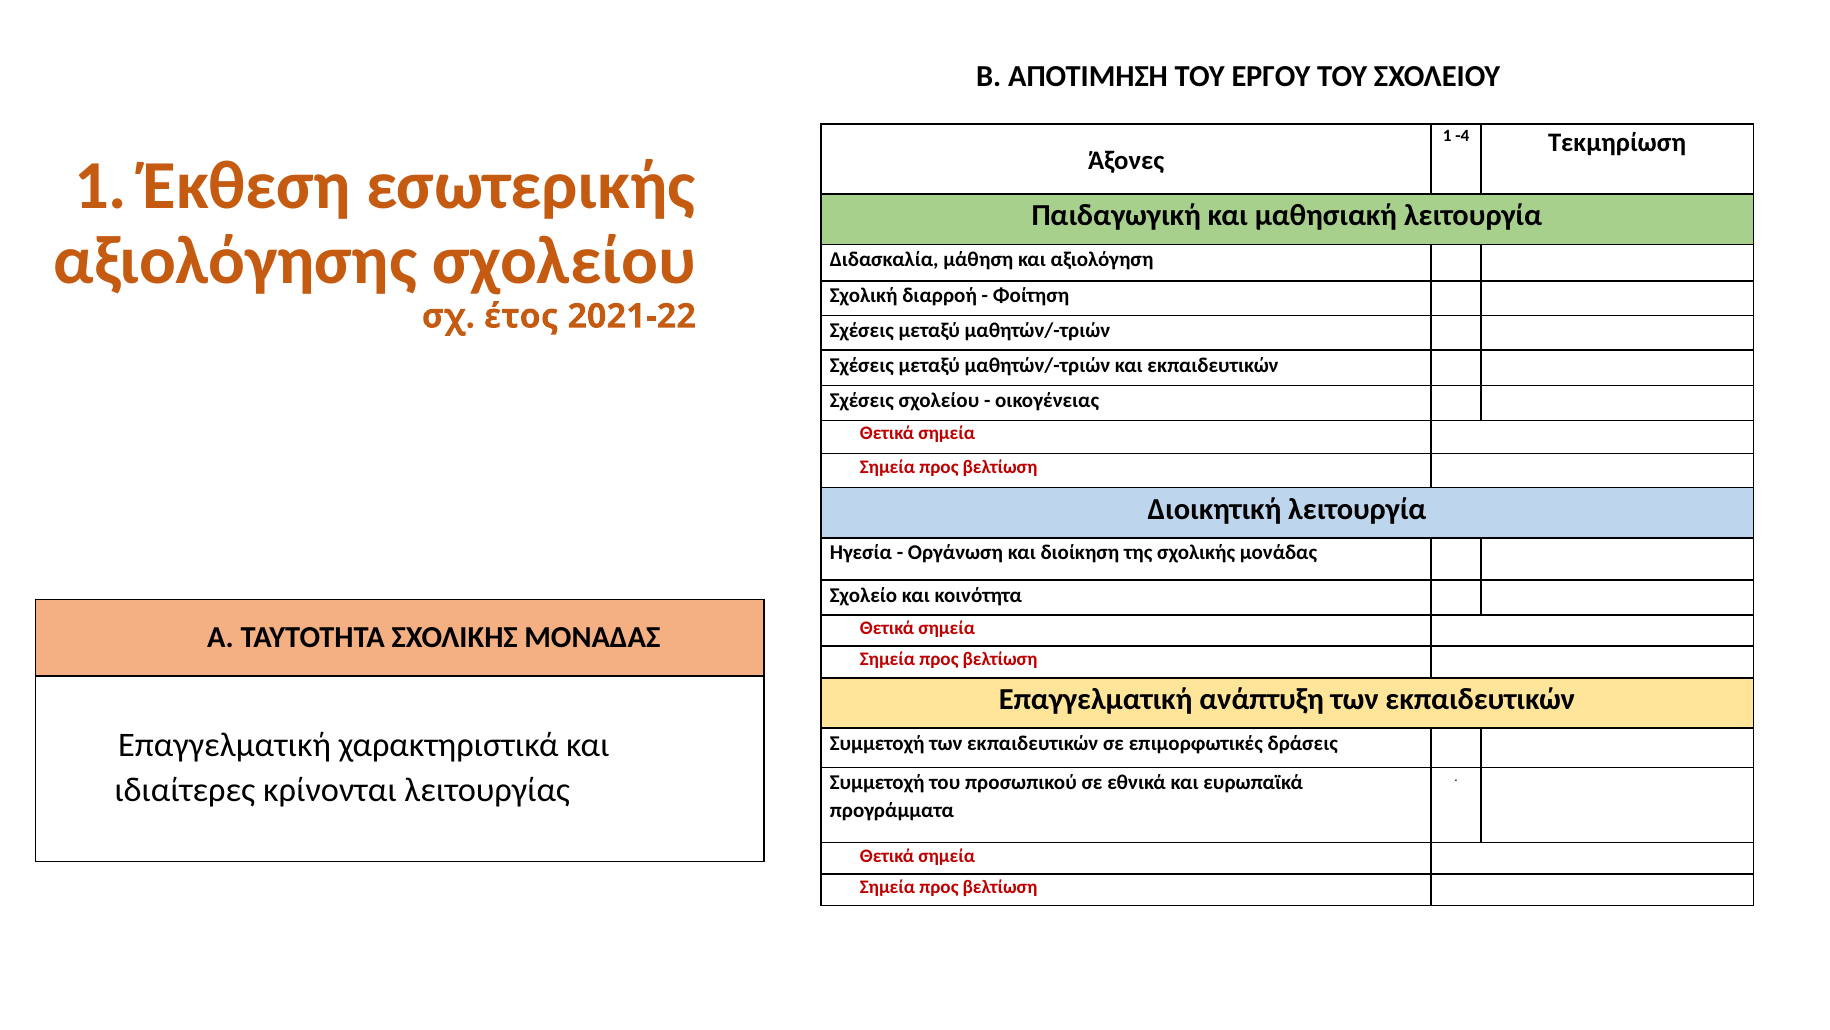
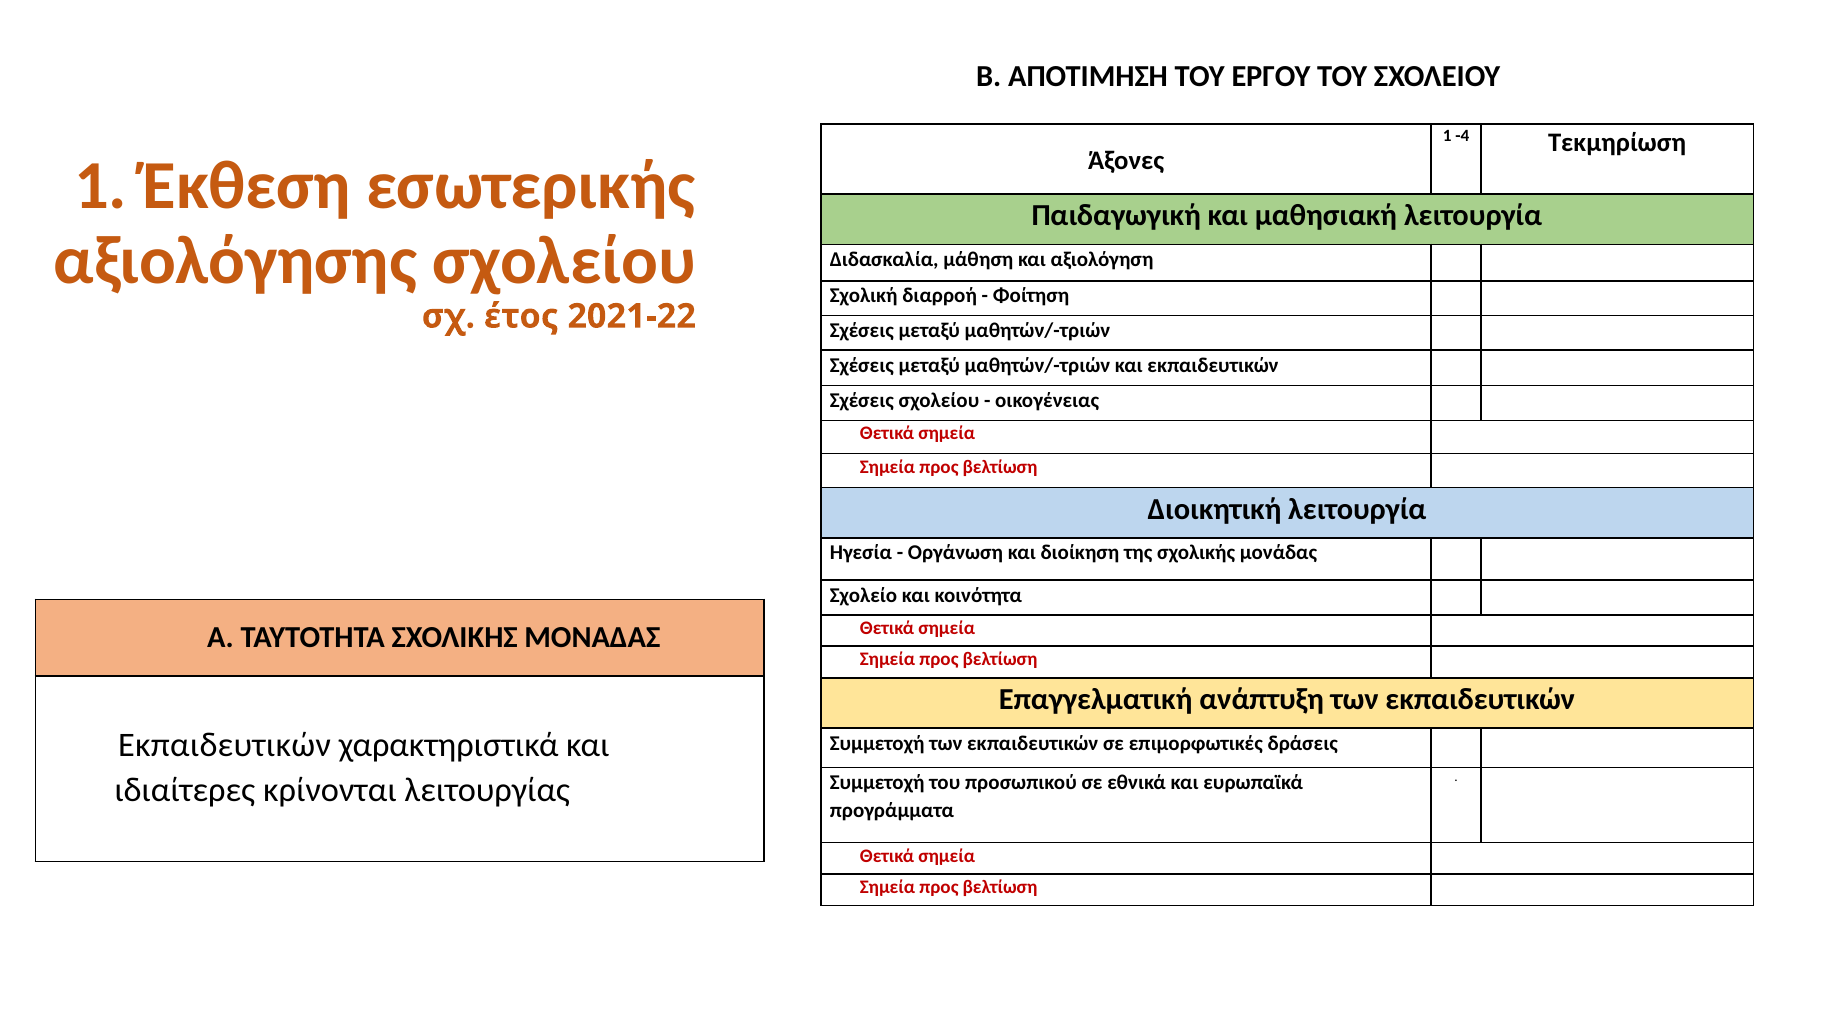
Επαγγελματική at (225, 745): Επαγγελματική -> Εκπαιδευτικών
